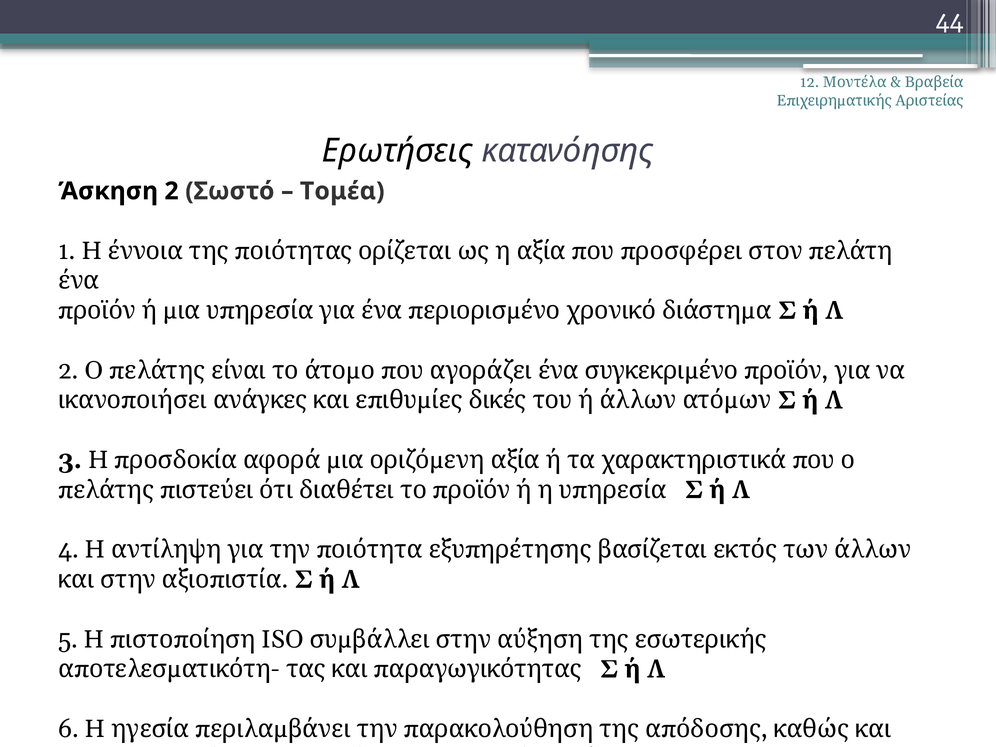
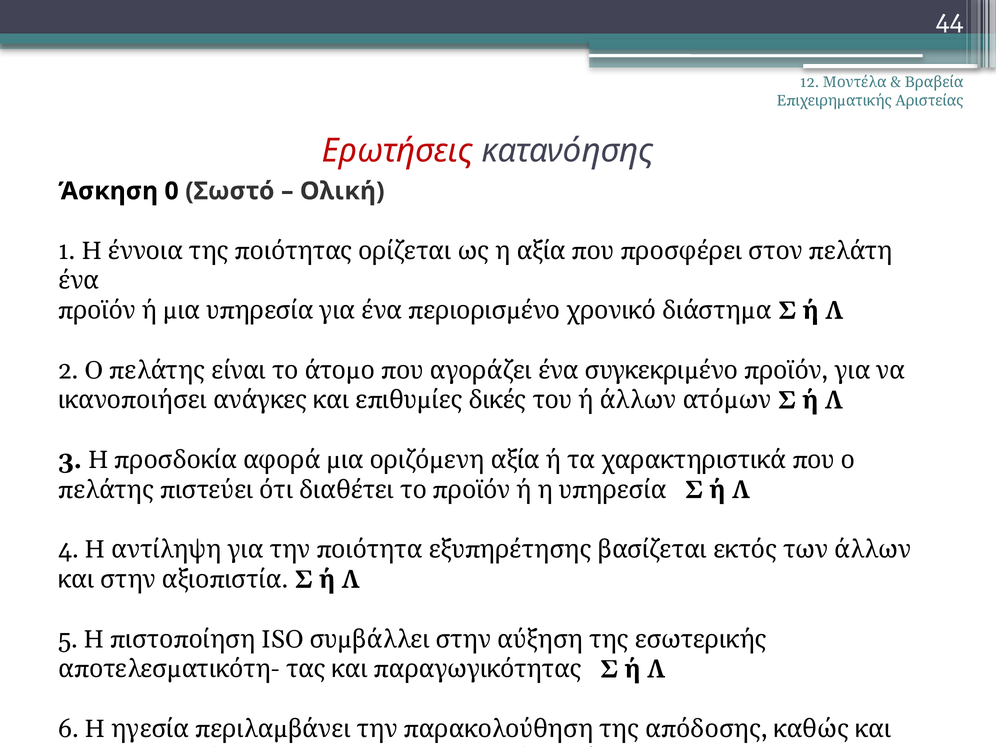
Ερωτήσεις colour: black -> red
Άσκηση 2: 2 -> 0
Τομέα: Τομέα -> Ολική
